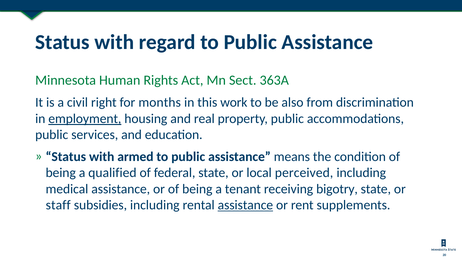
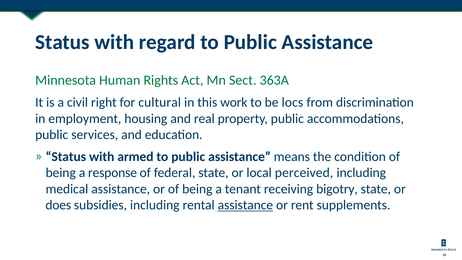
months: months -> cultural
also: also -> locs
employment underline: present -> none
qualified: qualified -> response
staff: staff -> does
